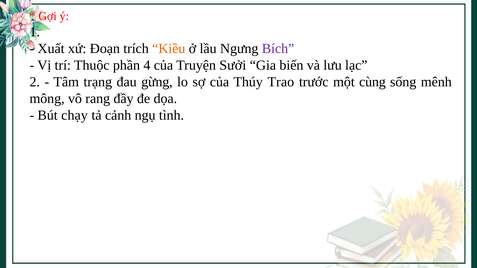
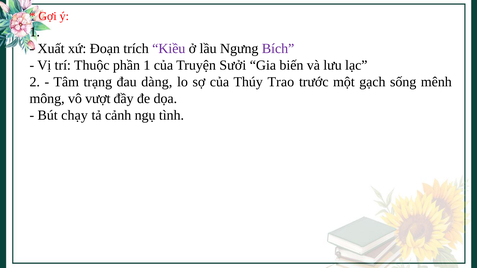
Kiều colour: orange -> purple
phần 4: 4 -> 1
gừng: gừng -> dàng
cùng: cùng -> gạch
rang: rang -> vượt
